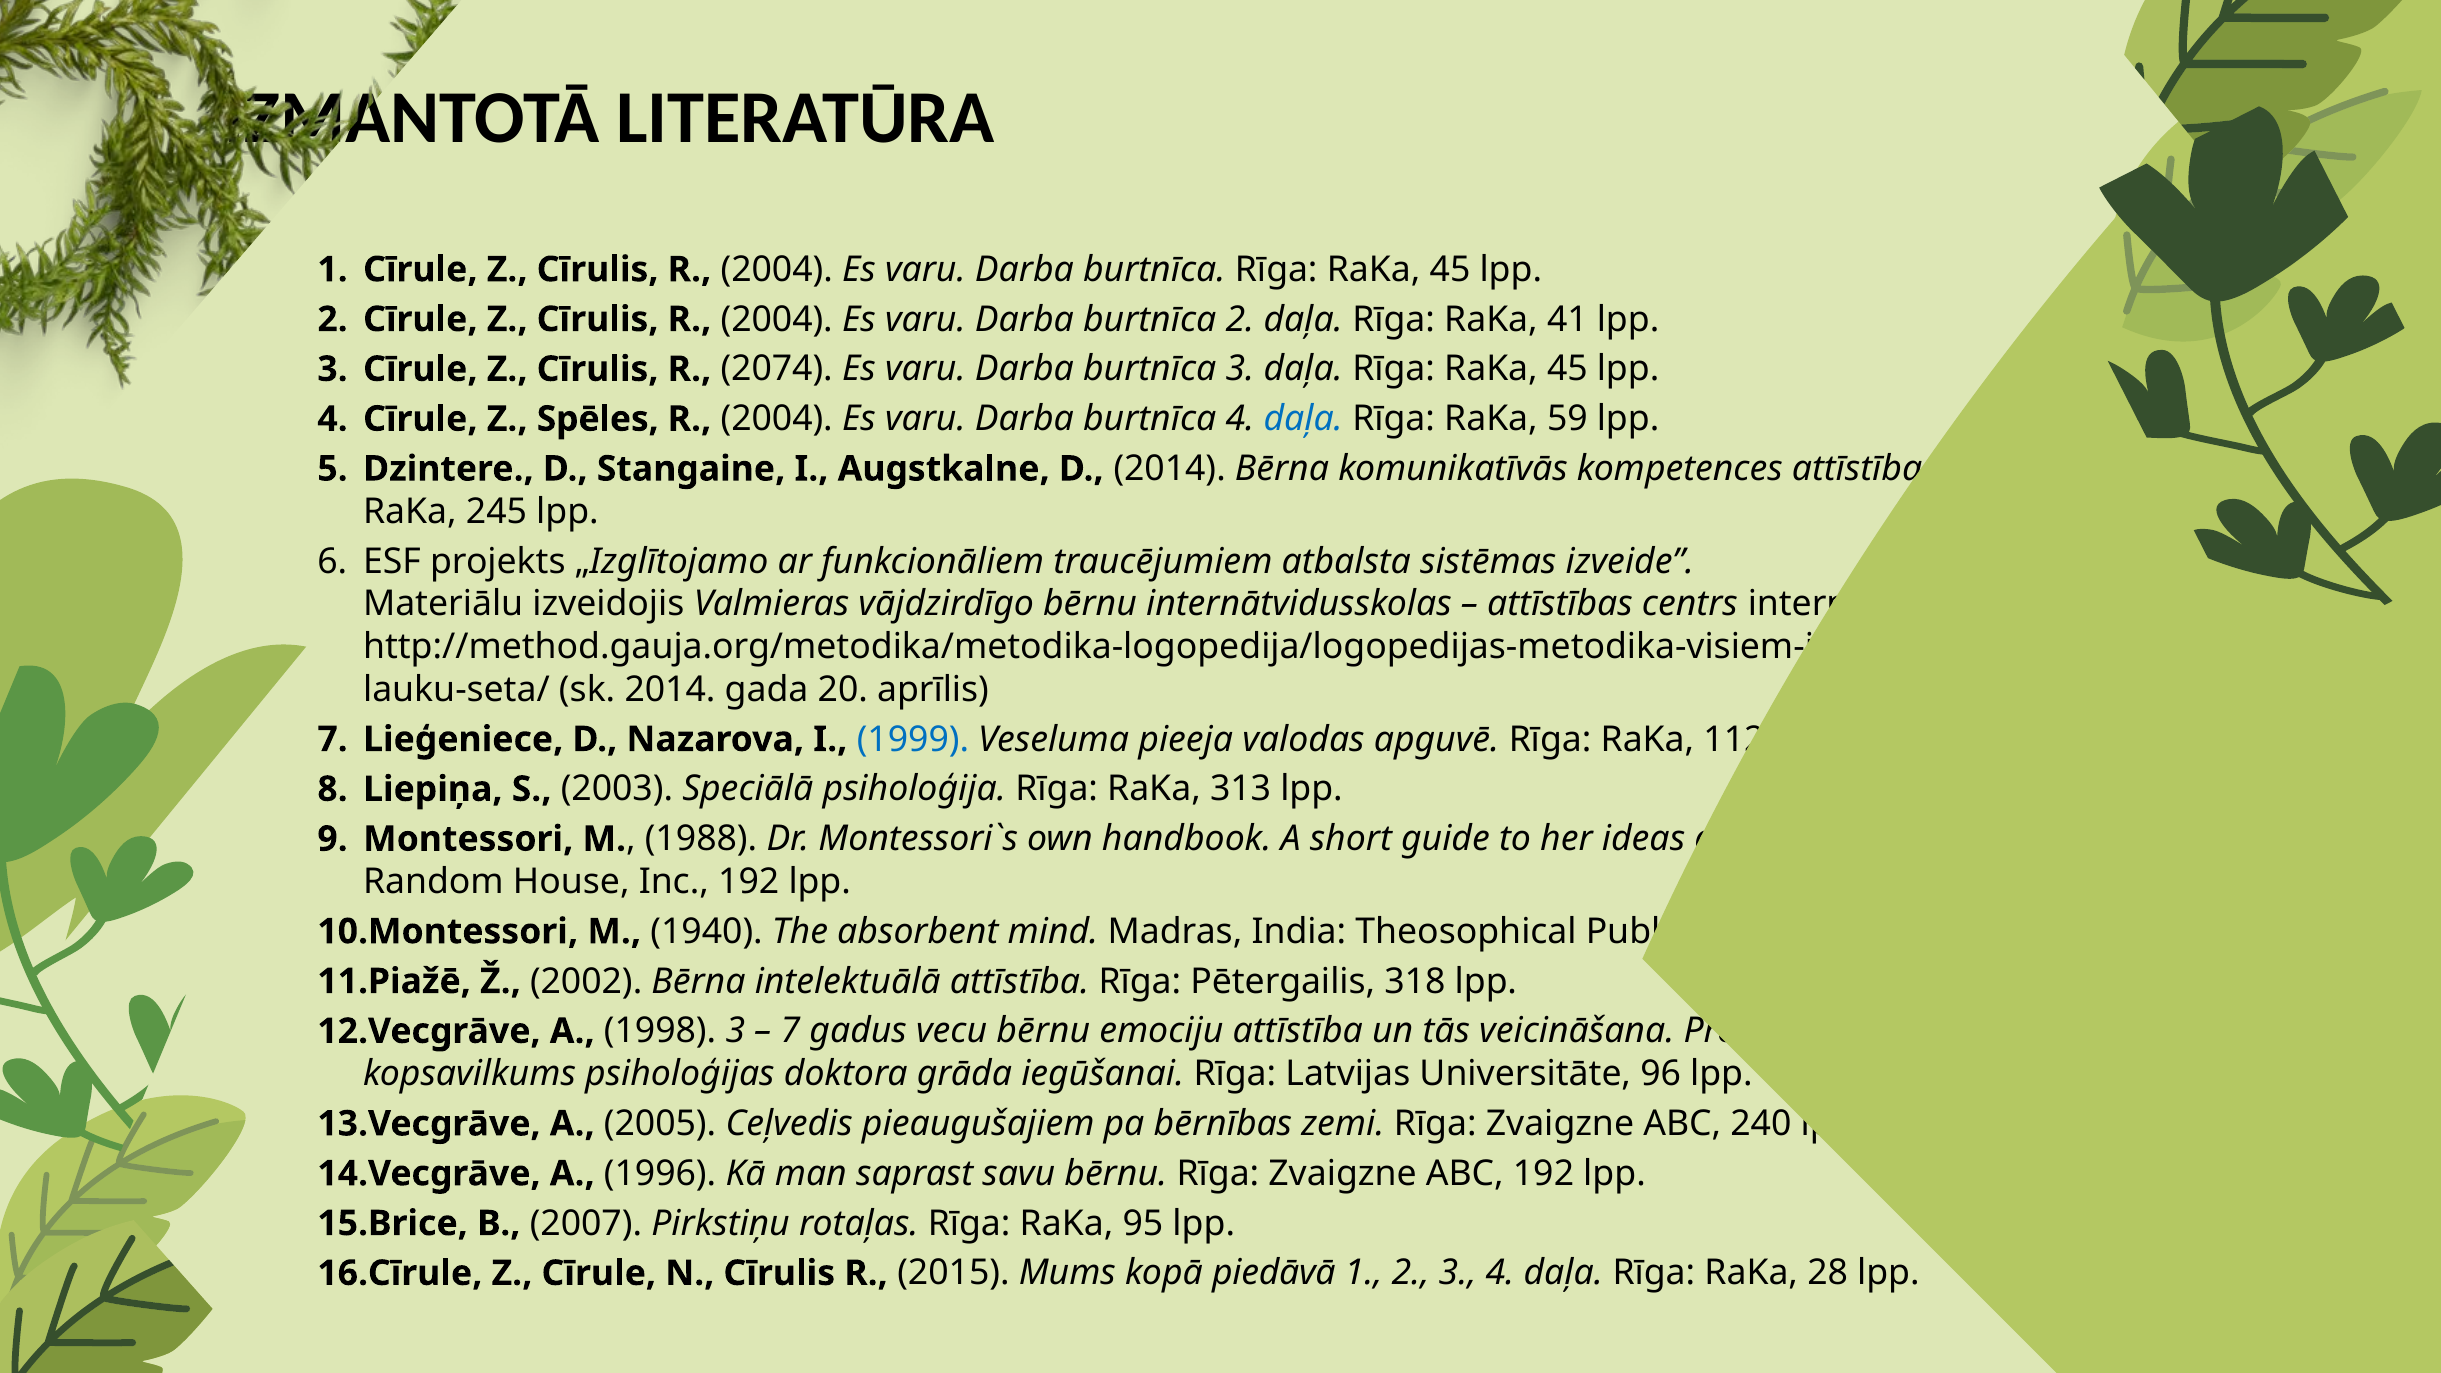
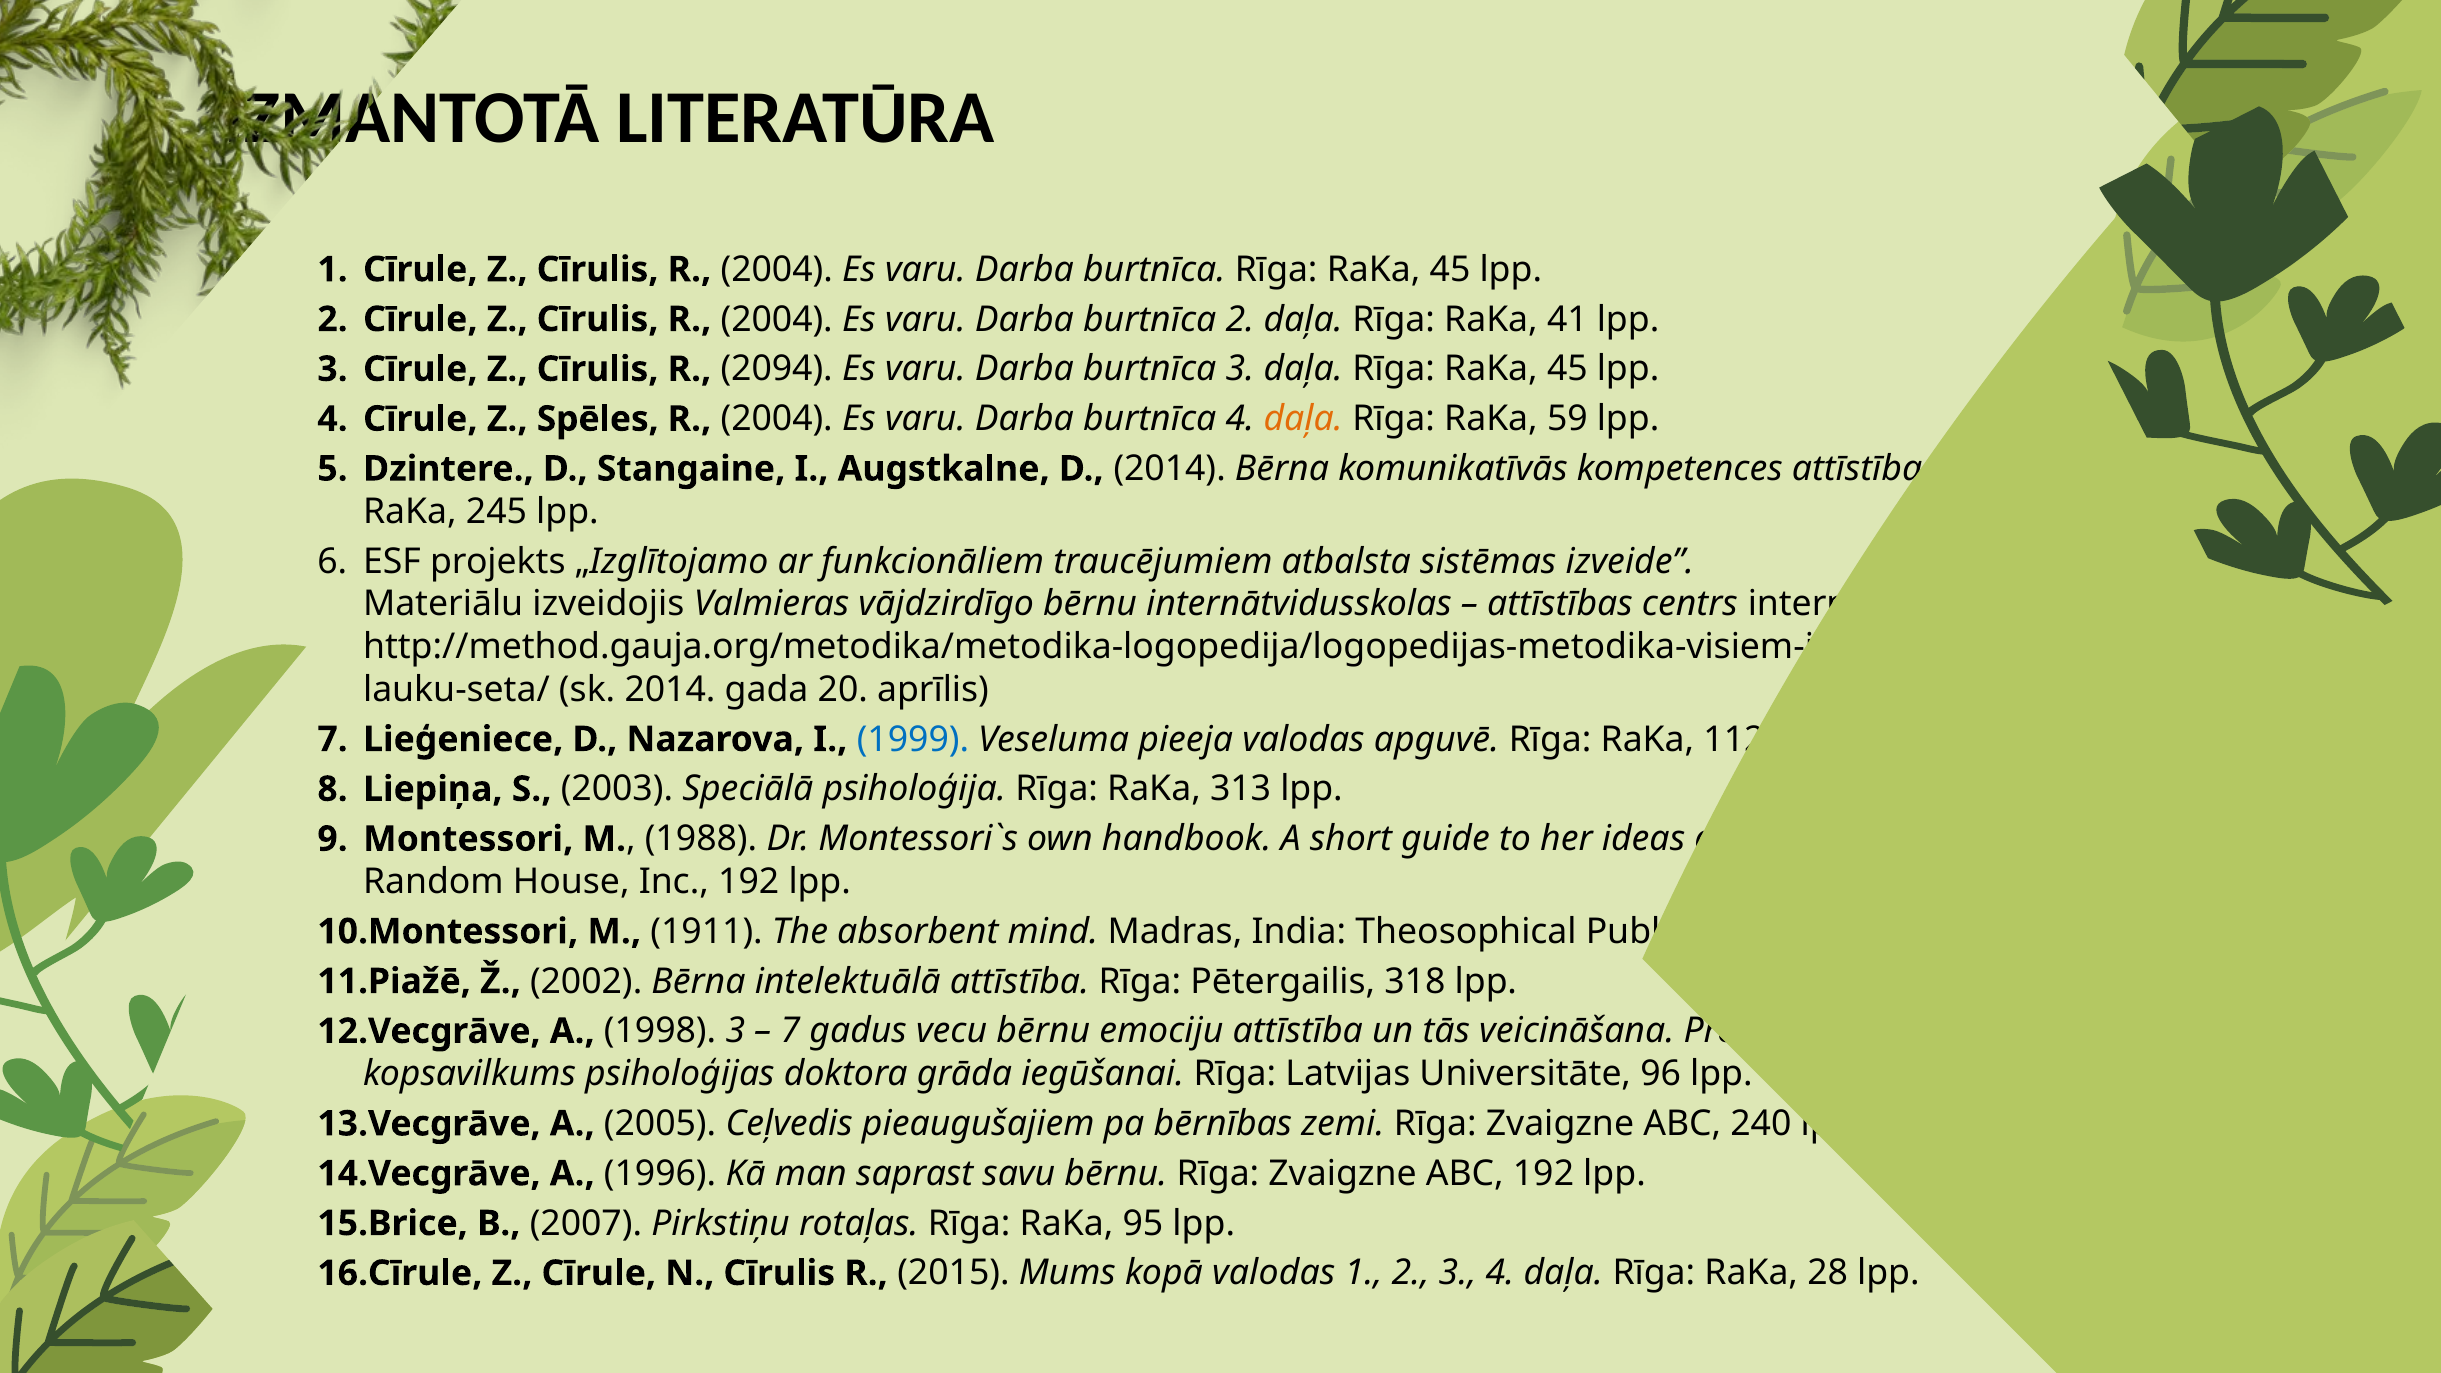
2074: 2074 -> 2094
daļa at (1303, 419) colour: blue -> orange
1940: 1940 -> 1911
kopā piedāvā: piedāvā -> valodas
